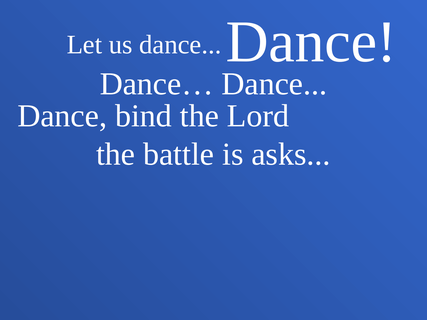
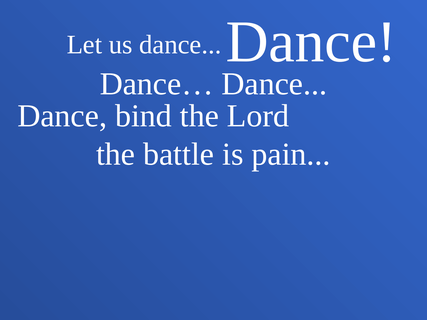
asks: asks -> pain
